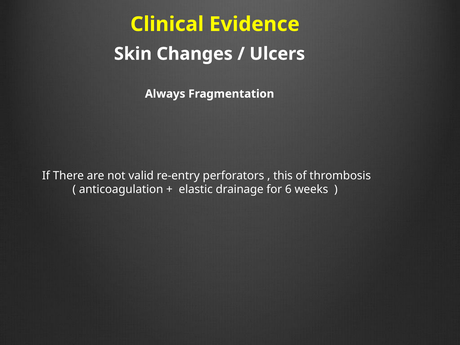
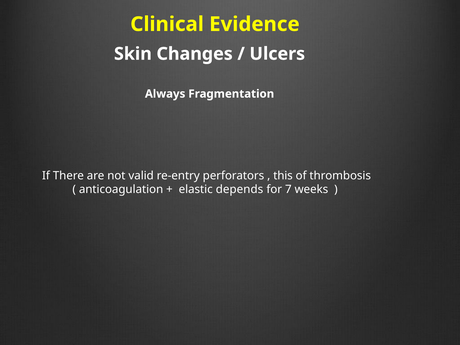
drainage: drainage -> depends
6: 6 -> 7
